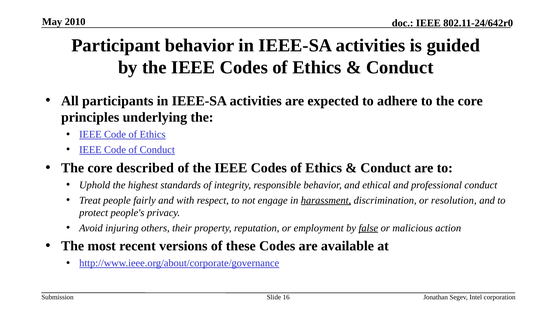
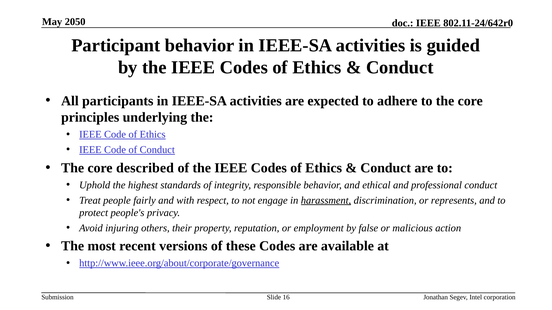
2010: 2010 -> 2050
resolution: resolution -> represents
false underline: present -> none
